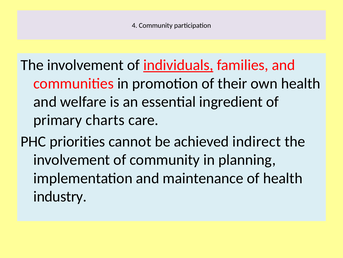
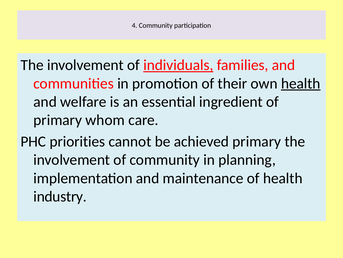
health at (301, 83) underline: none -> present
charts: charts -> whom
achieved indirect: indirect -> primary
